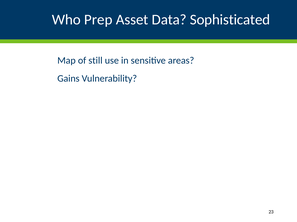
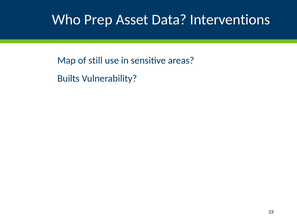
Sophisticated: Sophisticated -> Interventions
Gains: Gains -> Builts
